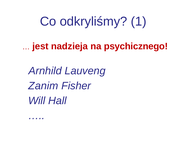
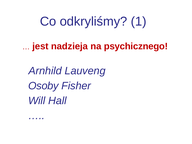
Zanim: Zanim -> Osoby
